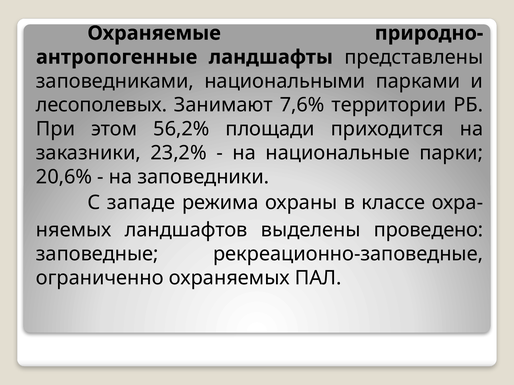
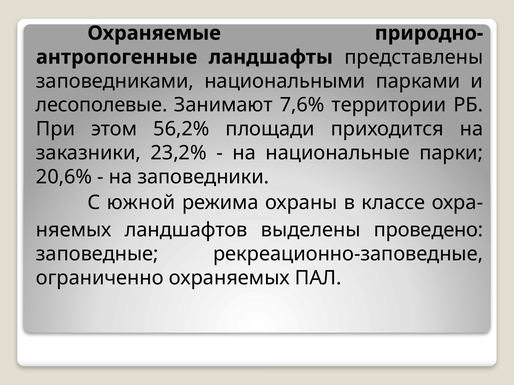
лесополевых: лесополевых -> лесополевые
западе: западе -> южной
